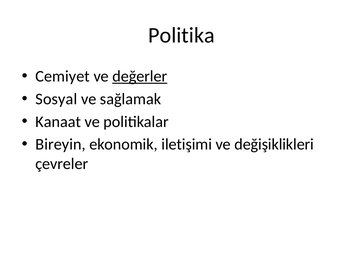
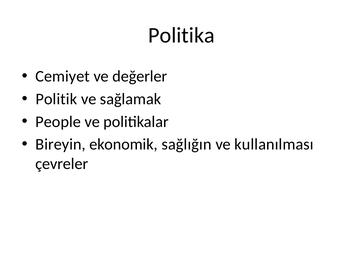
değerler underline: present -> none
Sosyal: Sosyal -> Politik
Kanaat: Kanaat -> People
iletişimi: iletişimi -> sağlığın
değişiklikleri: değişiklikleri -> kullanılması
